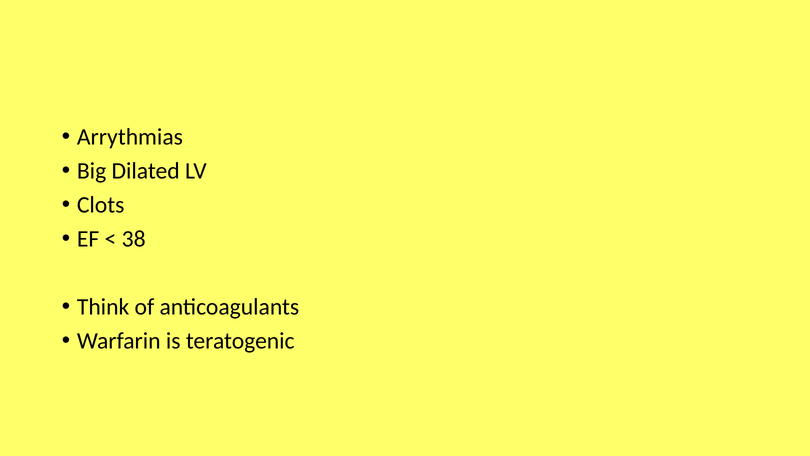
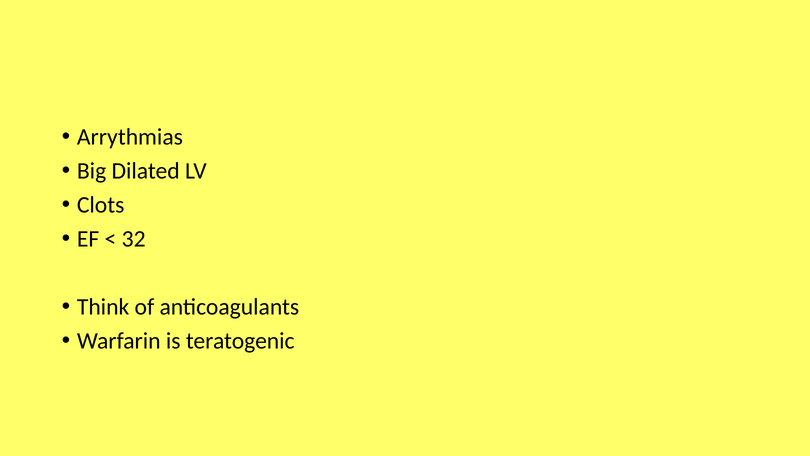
38: 38 -> 32
